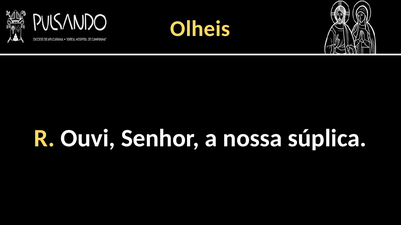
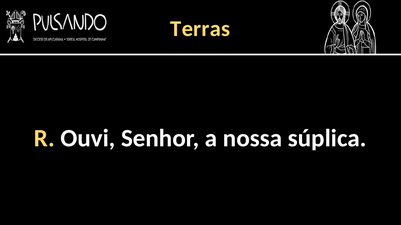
Olheis: Olheis -> Terras
